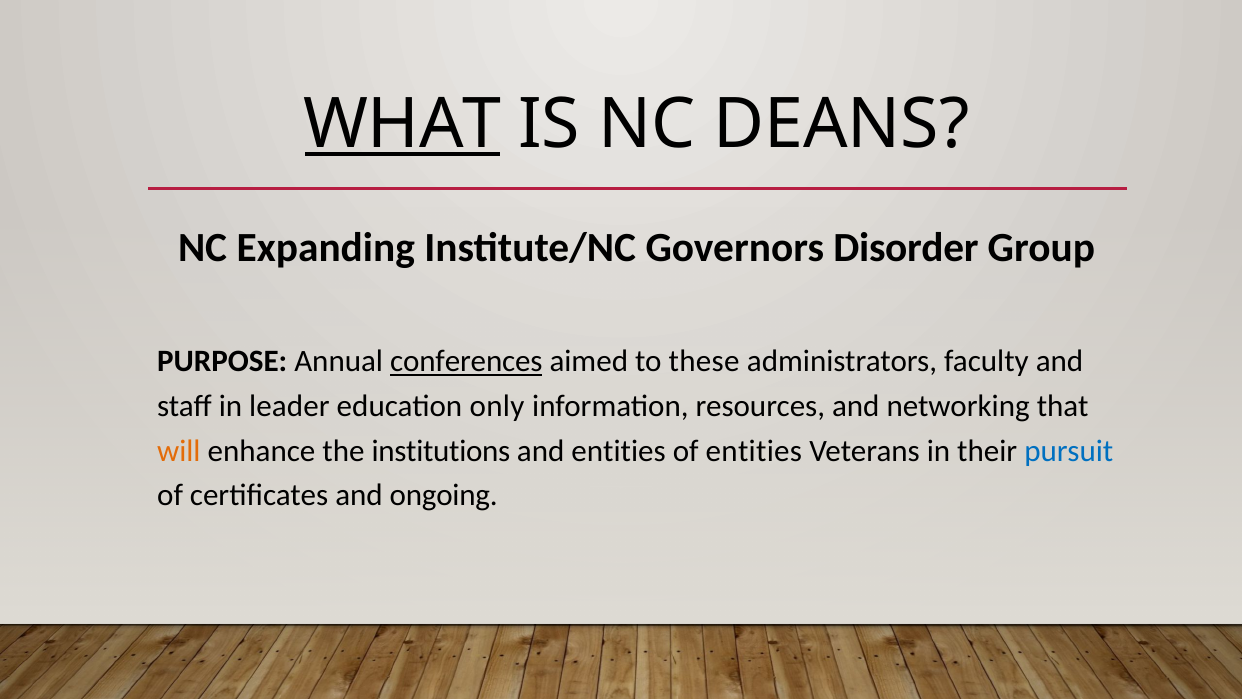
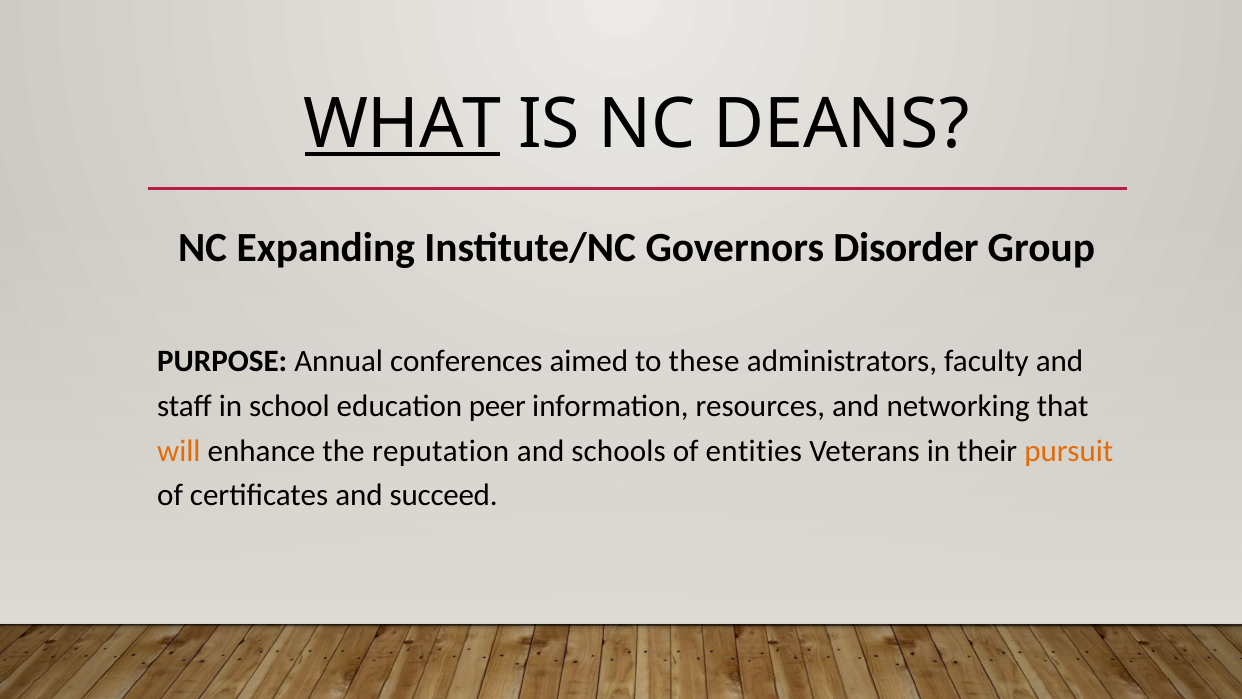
conferences underline: present -> none
leader: leader -> school
only: only -> peer
institutions: institutions -> reputation
and entities: entities -> schools
pursuit colour: blue -> orange
ongoing: ongoing -> succeed
